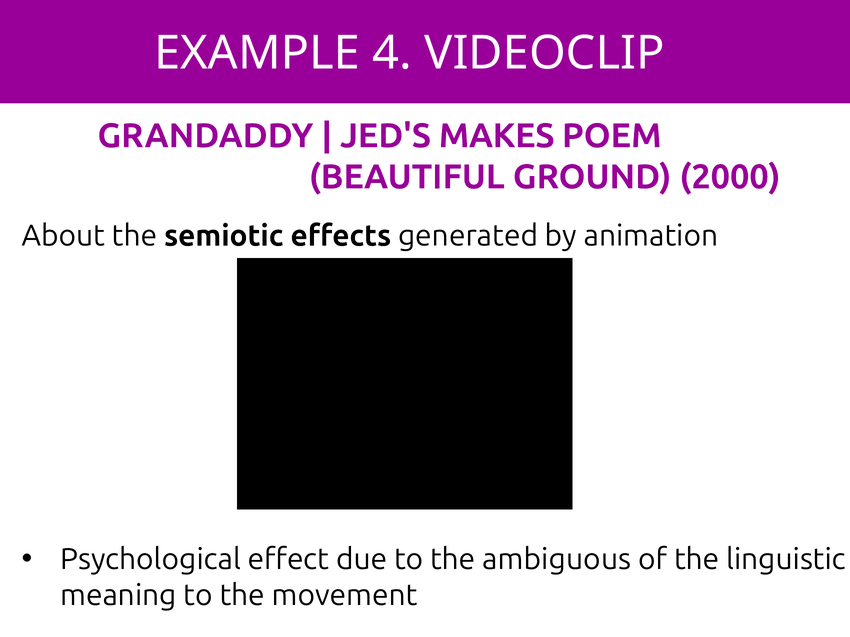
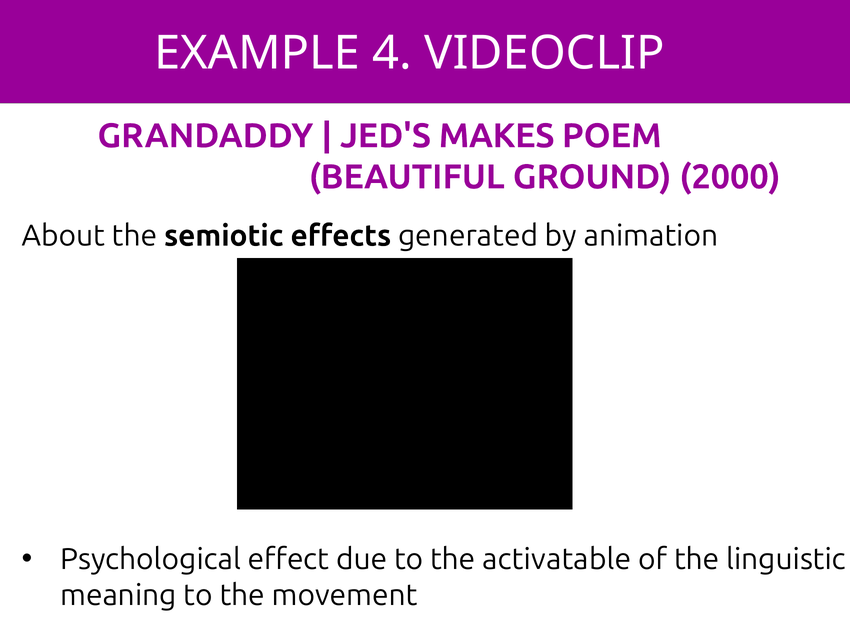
ambiguous: ambiguous -> activatable
